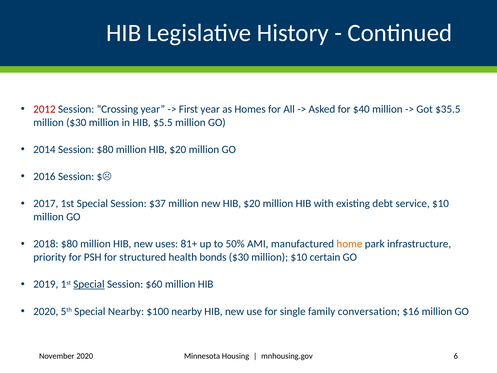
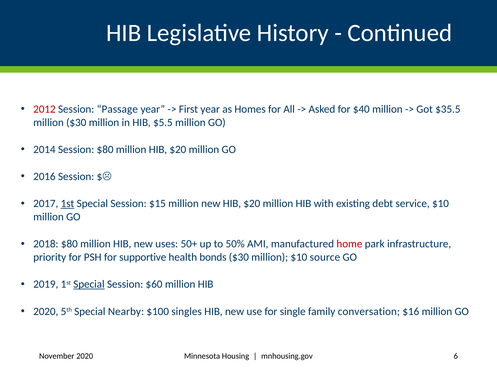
Crossing: Crossing -> Passage
1st at (67, 204) underline: none -> present
$37: $37 -> $15
81+: 81+ -> 50+
home colour: orange -> red
structured: structured -> supportive
certain: certain -> source
$100 nearby: nearby -> singles
